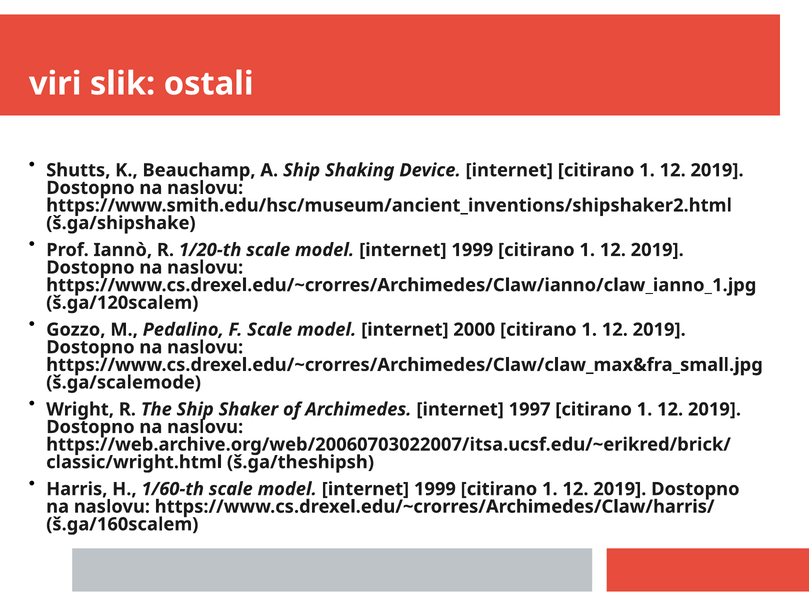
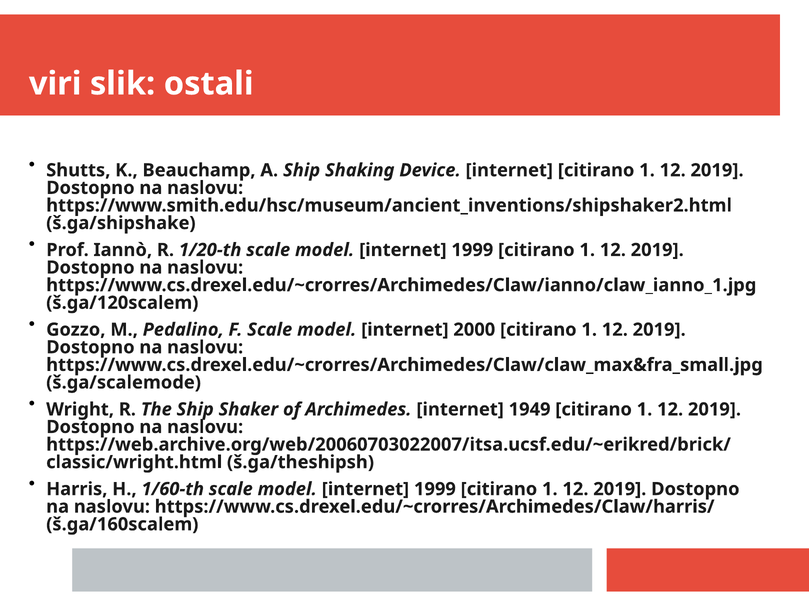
1997: 1997 -> 1949
